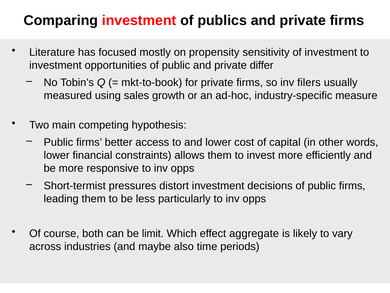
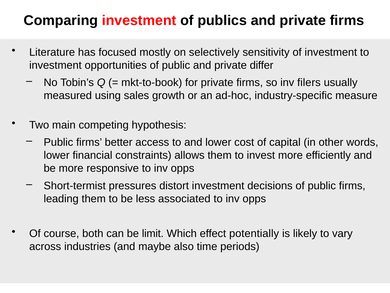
propensity: propensity -> selectively
particularly: particularly -> associated
aggregate: aggregate -> potentially
